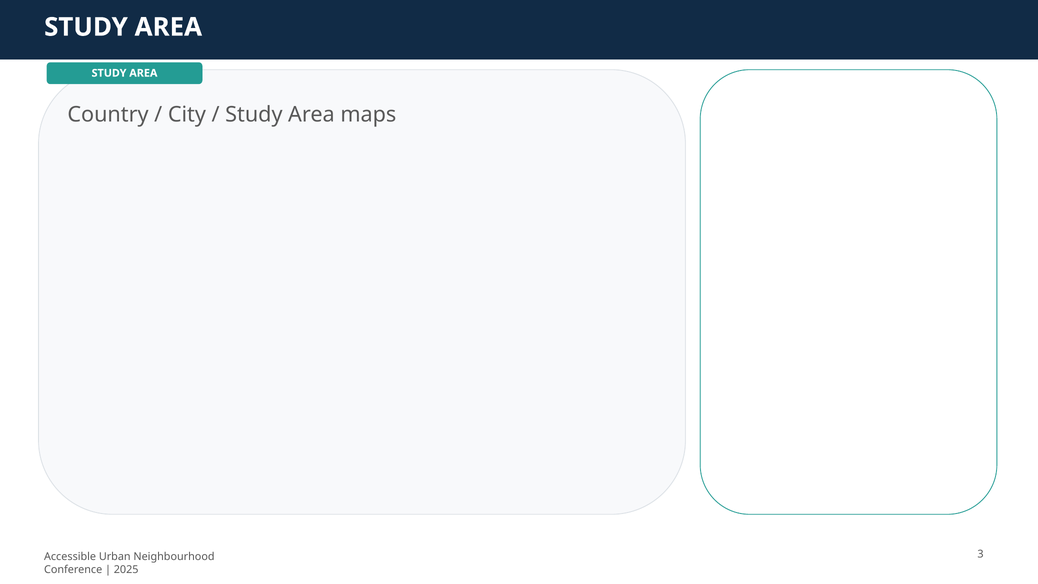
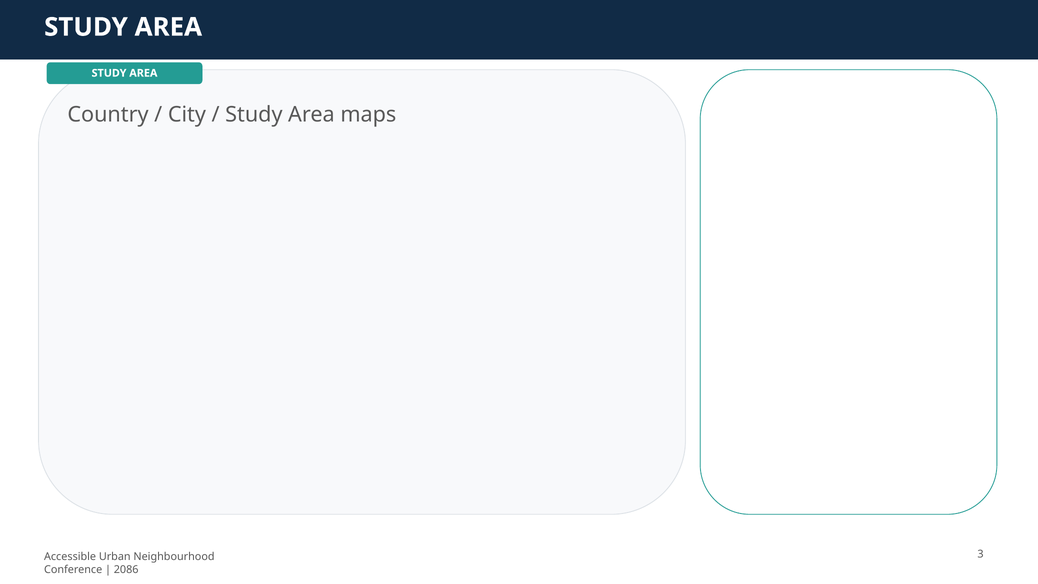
2025: 2025 -> 2086
